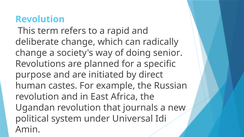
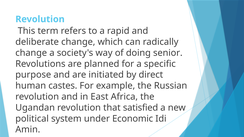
journals: journals -> satisfied
Universal: Universal -> Economic
